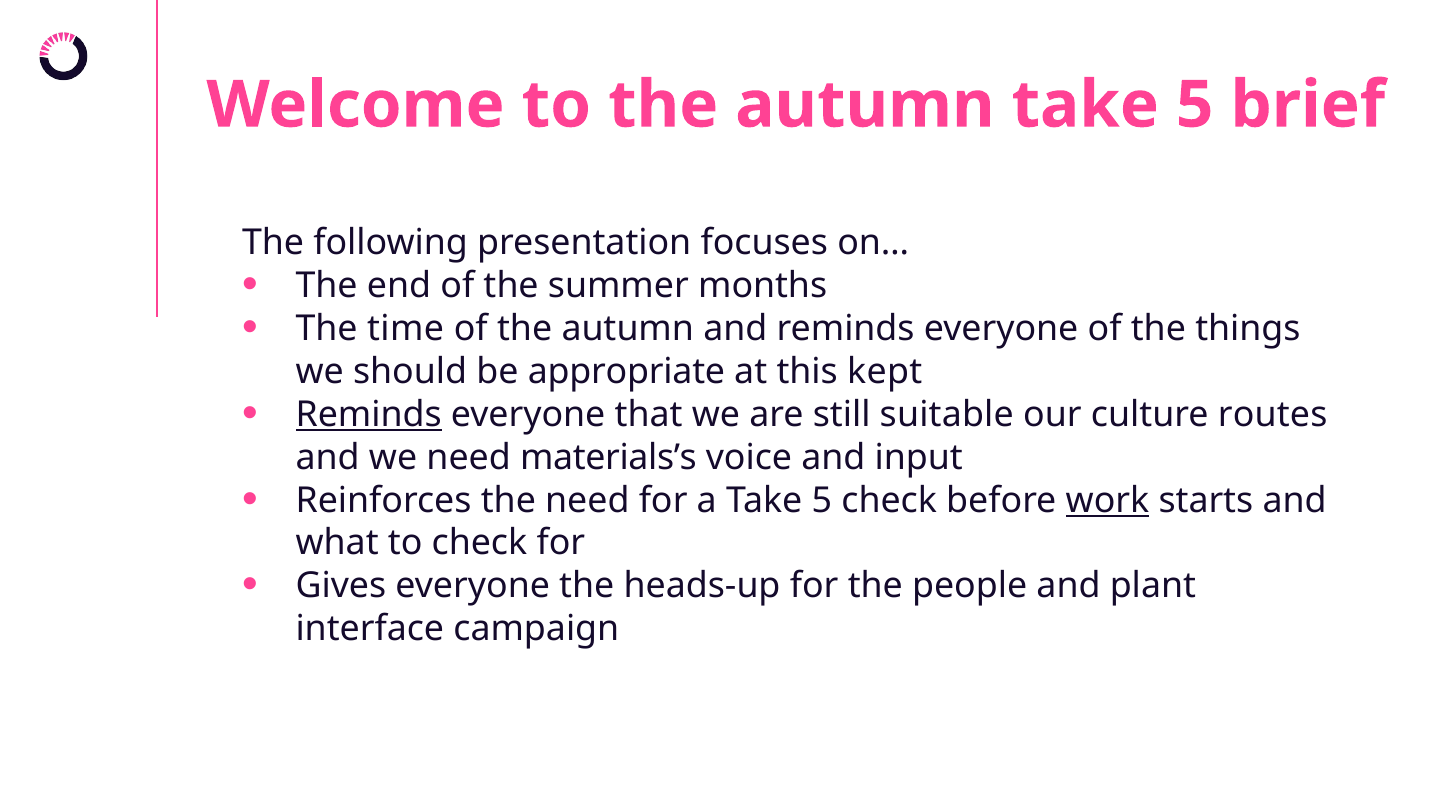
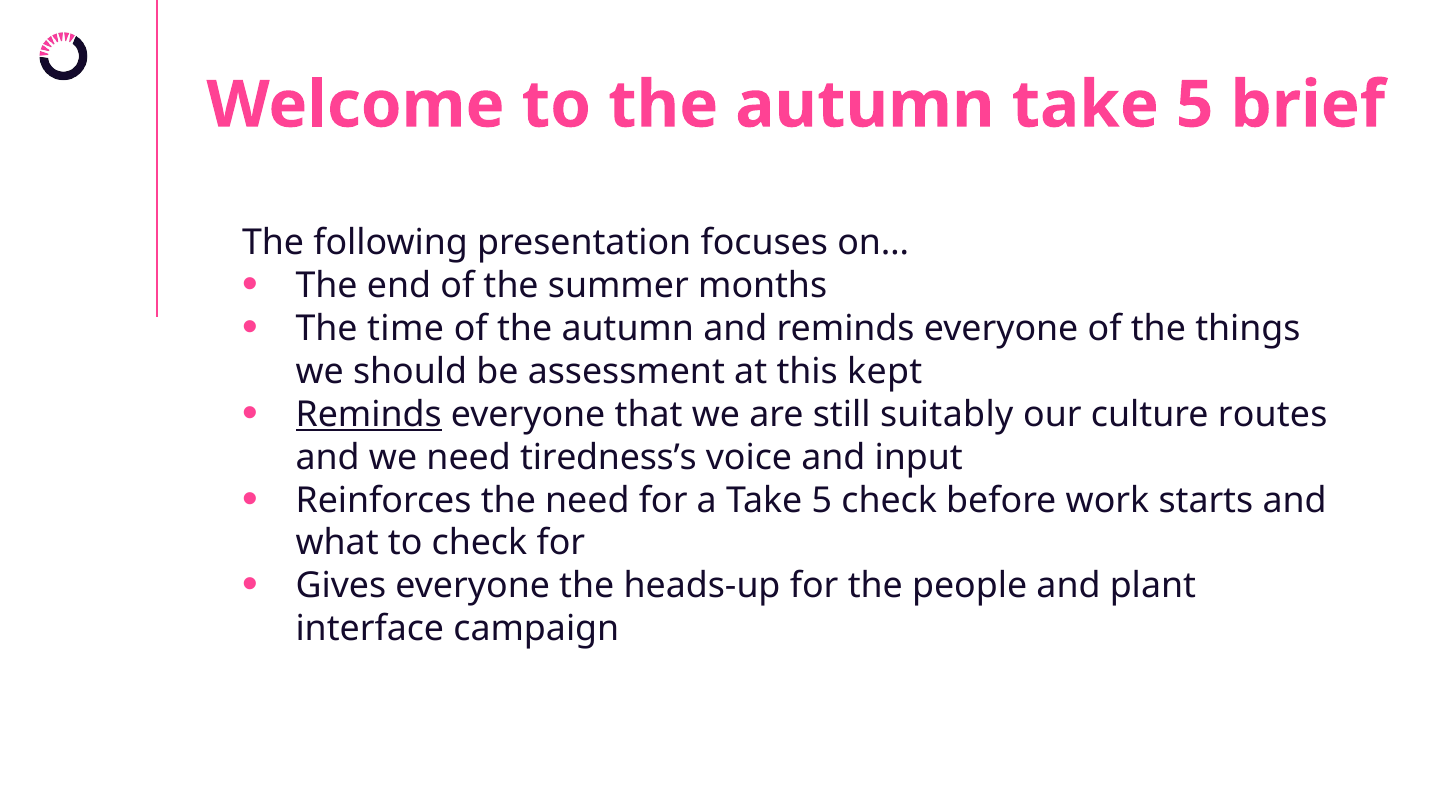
appropriate: appropriate -> assessment
suitable: suitable -> suitably
materials’s: materials’s -> tiredness’s
work underline: present -> none
